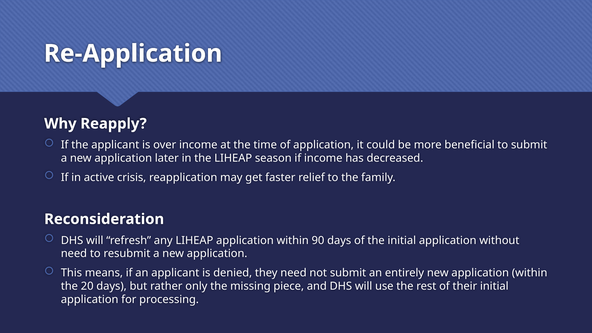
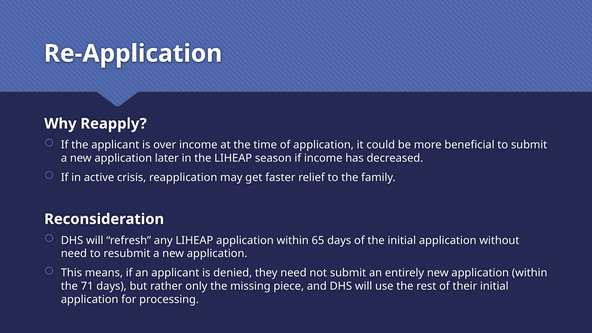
90: 90 -> 65
20: 20 -> 71
